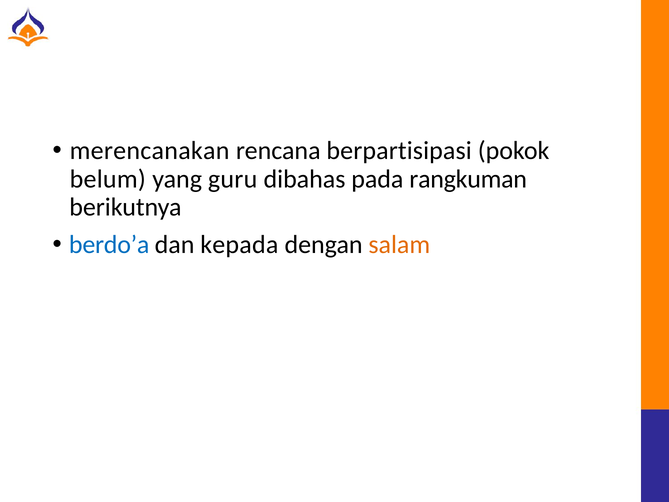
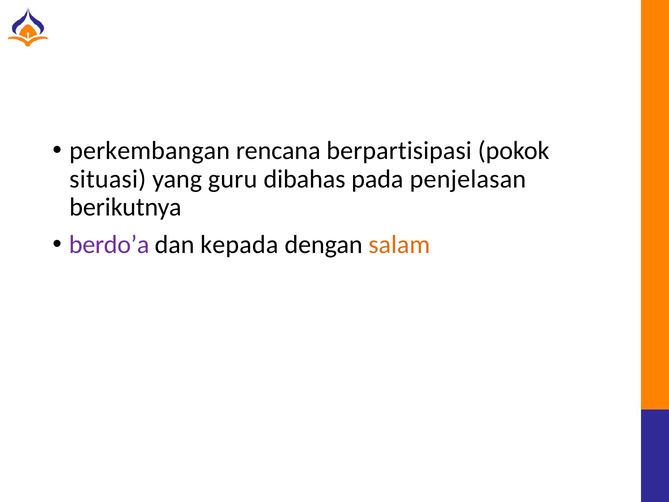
merencanakan: merencanakan -> perkembangan
belum: belum -> situasi
rangkuman: rangkuman -> penjelasan
berdo’a colour: blue -> purple
